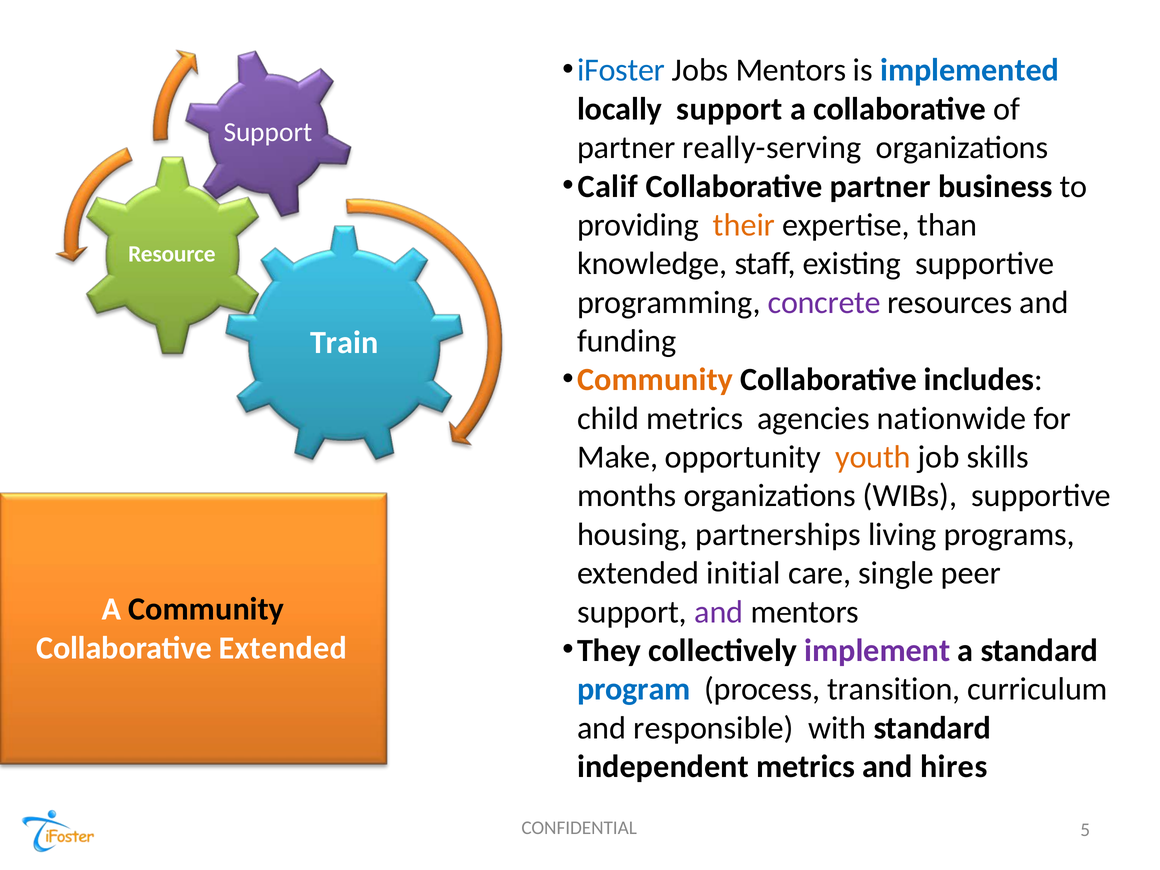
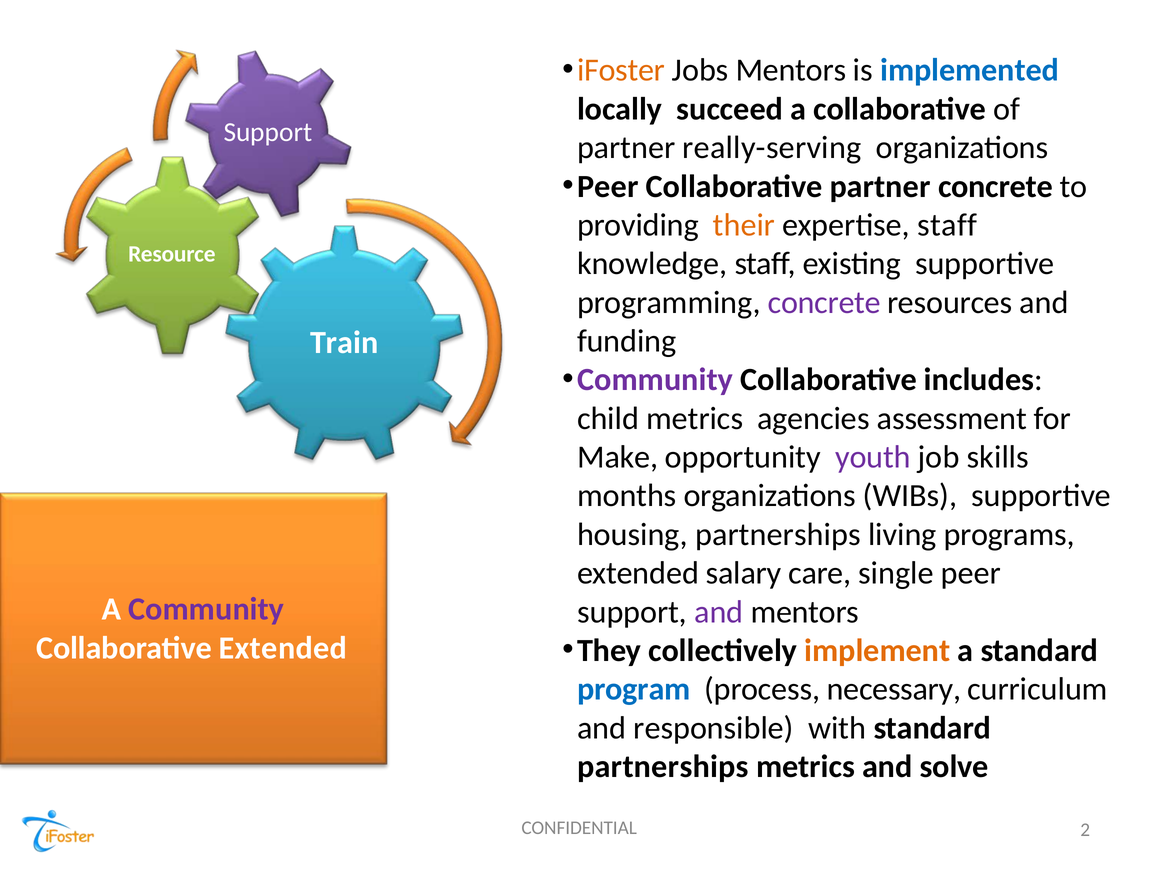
iFoster colour: blue -> orange
locally support: support -> succeed
Calif at (608, 186): Calif -> Peer
partner business: business -> concrete
expertise than: than -> staff
Community at (655, 380) colour: orange -> purple
nationwide: nationwide -> assessment
youth colour: orange -> purple
initial: initial -> salary
Community at (206, 609) colour: black -> purple
implement colour: purple -> orange
transition: transition -> necessary
independent at (663, 767): independent -> partnerships
hires: hires -> solve
5: 5 -> 2
